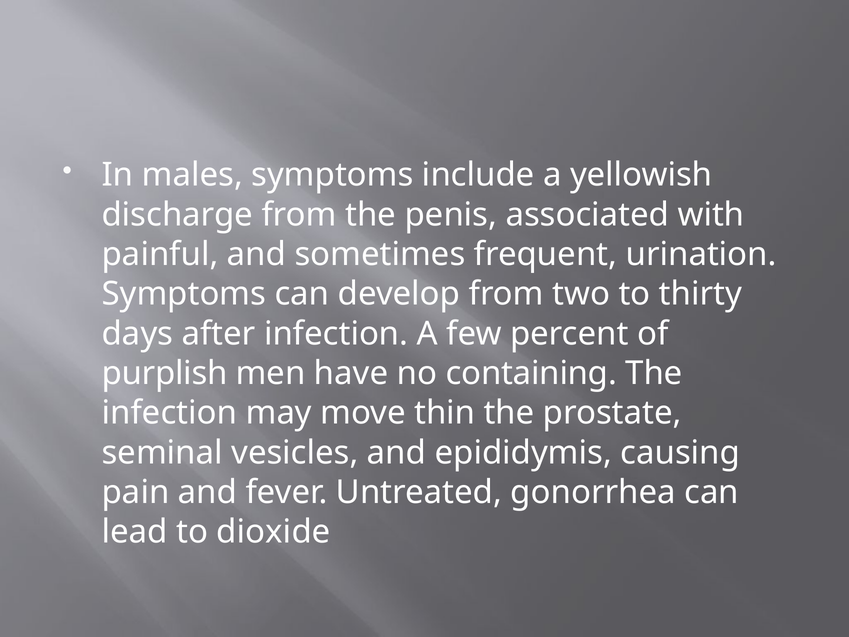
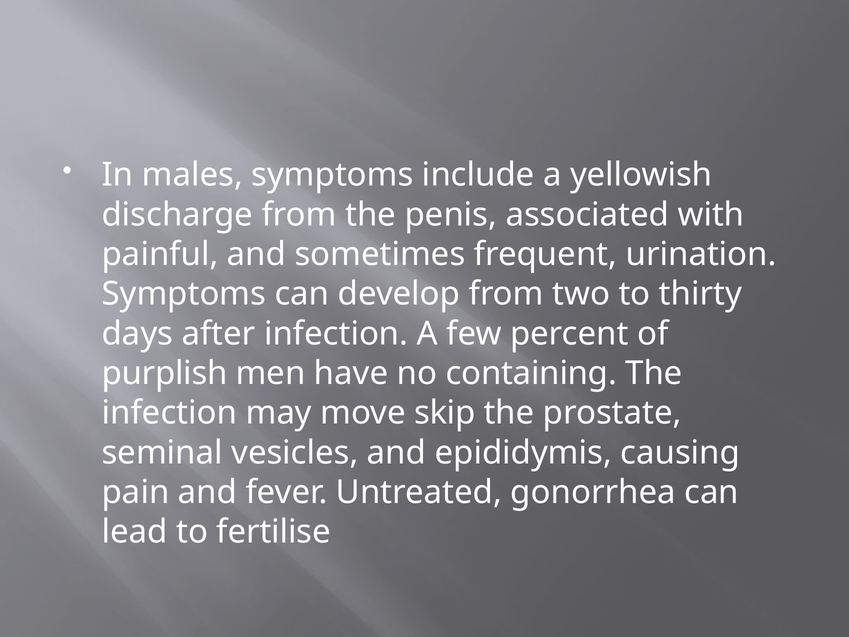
thin: thin -> skip
dioxide: dioxide -> fertilise
